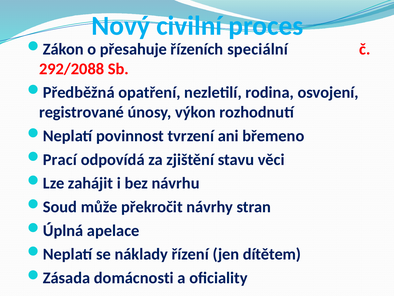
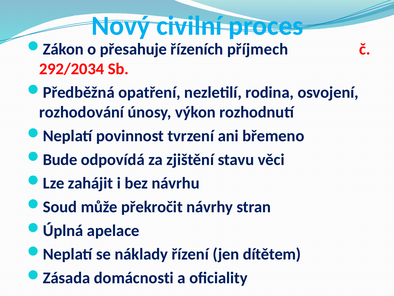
speciální: speciální -> příjmech
292/2088: 292/2088 -> 292/2034
registrované: registrované -> rozhodování
Prací: Prací -> Bude
